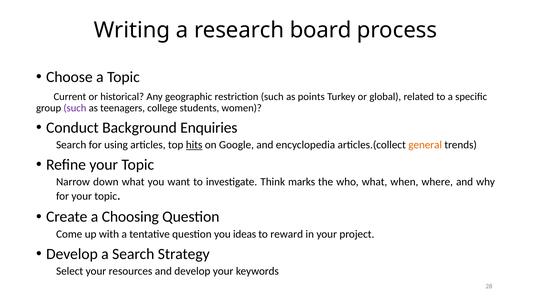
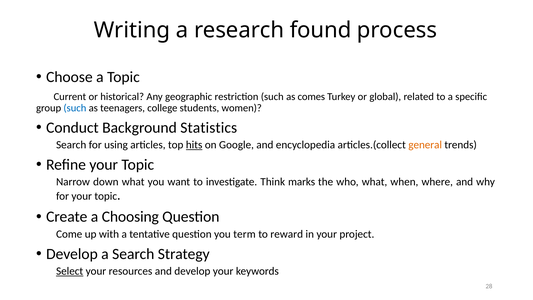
board: board -> found
points: points -> comes
such at (75, 108) colour: purple -> blue
Enquiries: Enquiries -> Statistics
ideas: ideas -> term
Select underline: none -> present
